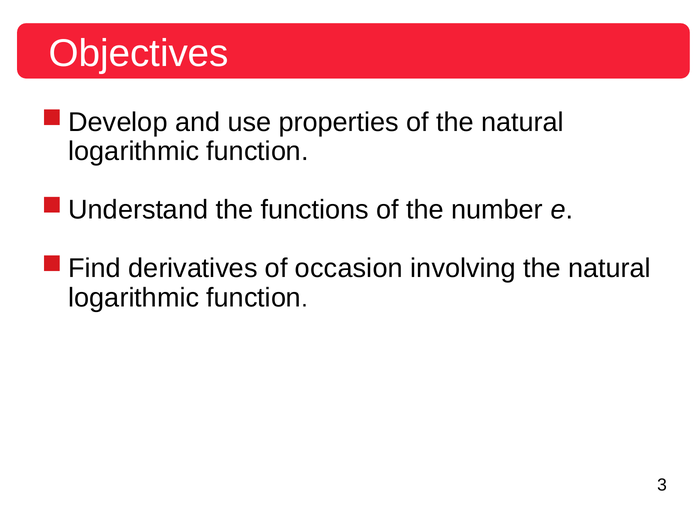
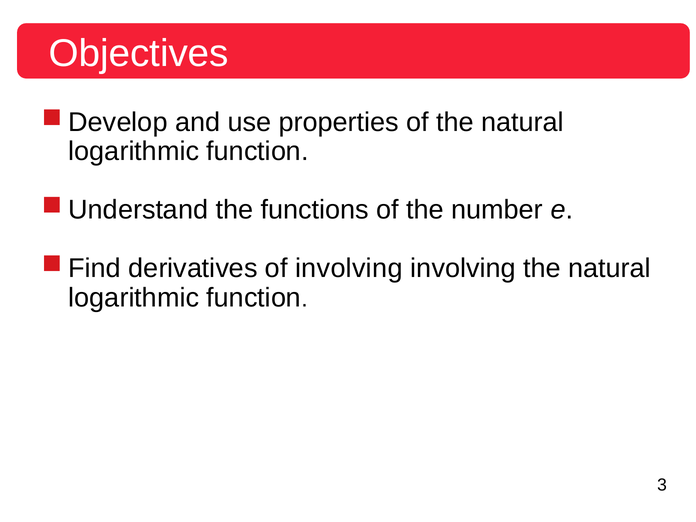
of occasion: occasion -> involving
